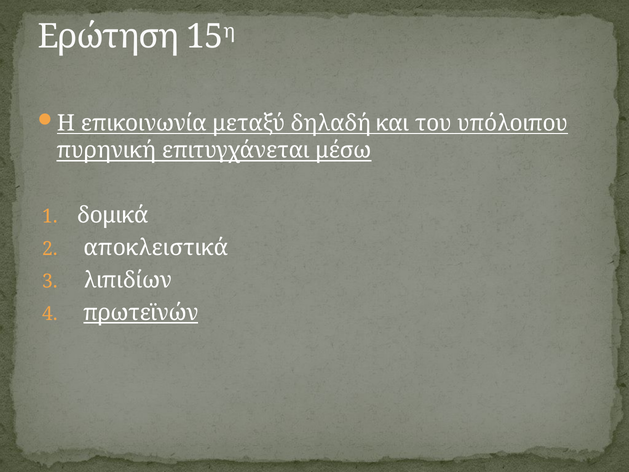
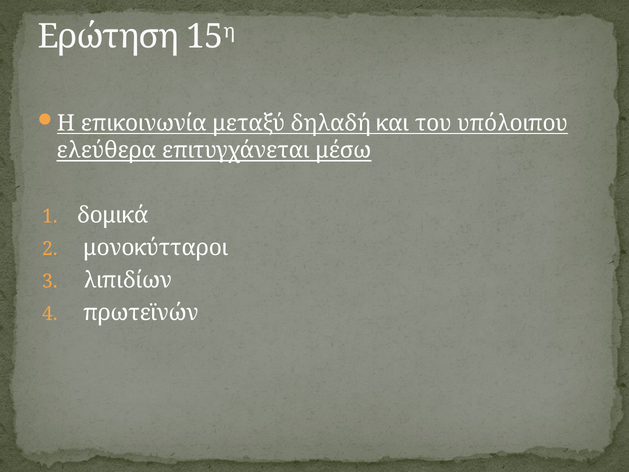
πυρηνική: πυρηνική -> ελεύθερα
αποκλειστικά: αποκλειστικά -> μονοκύτταροι
πρωτεϊνών underline: present -> none
